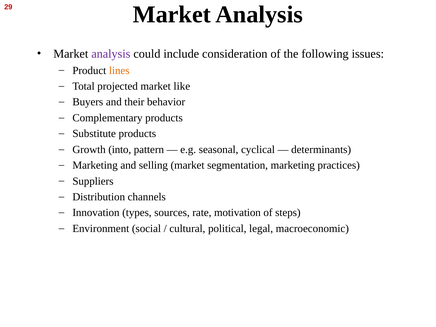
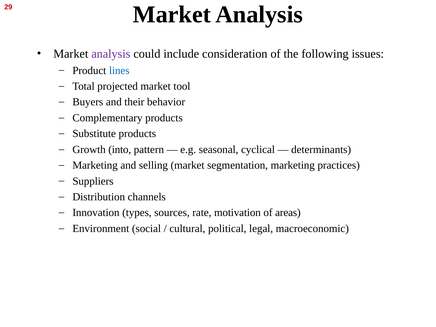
lines colour: orange -> blue
like: like -> tool
steps: steps -> areas
